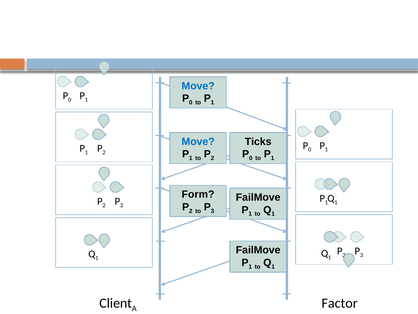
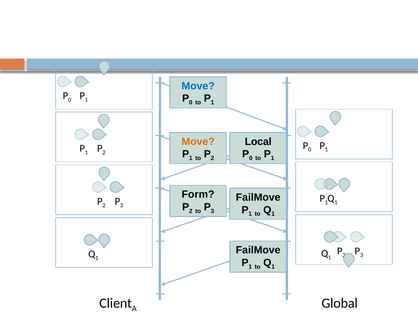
Move at (198, 141) colour: blue -> orange
Ticks: Ticks -> Local
Factor: Factor -> Global
